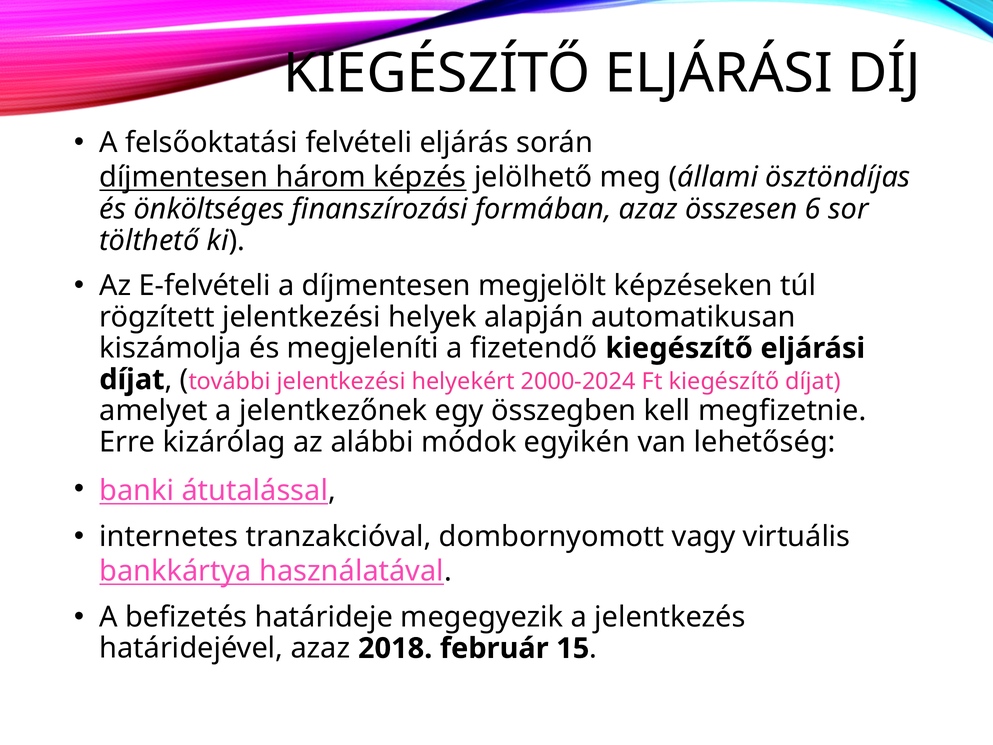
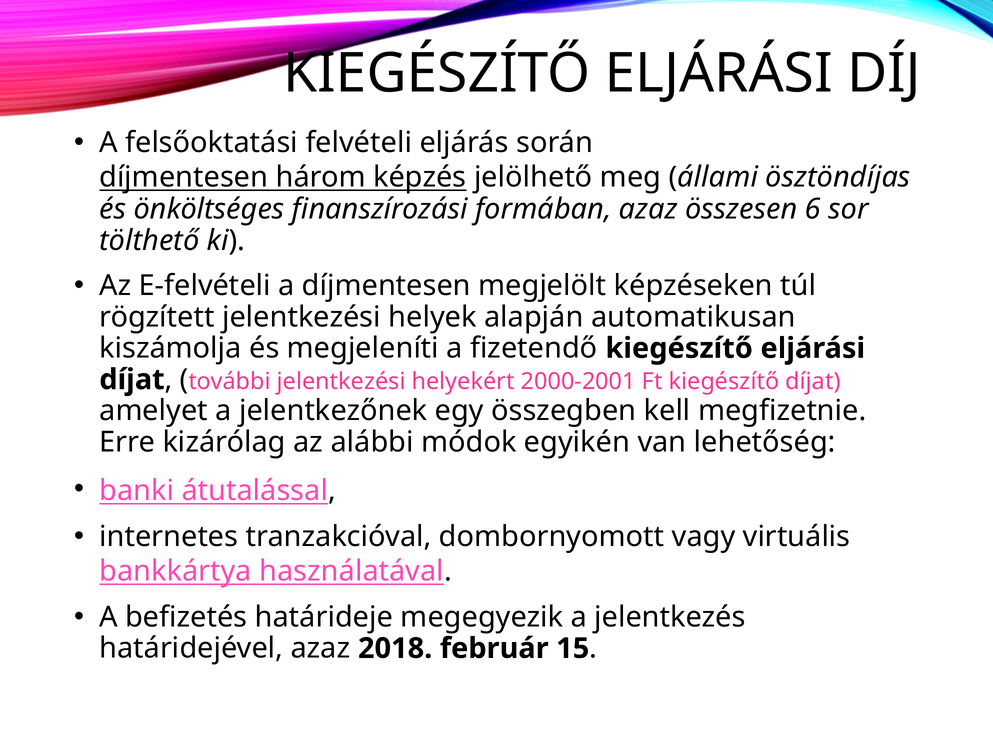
2000-2024: 2000-2024 -> 2000-2001
